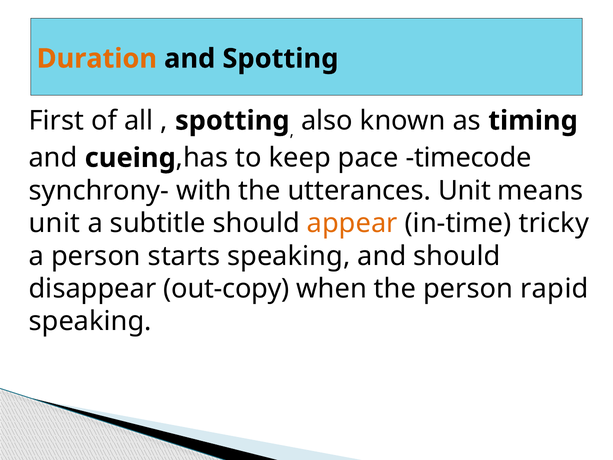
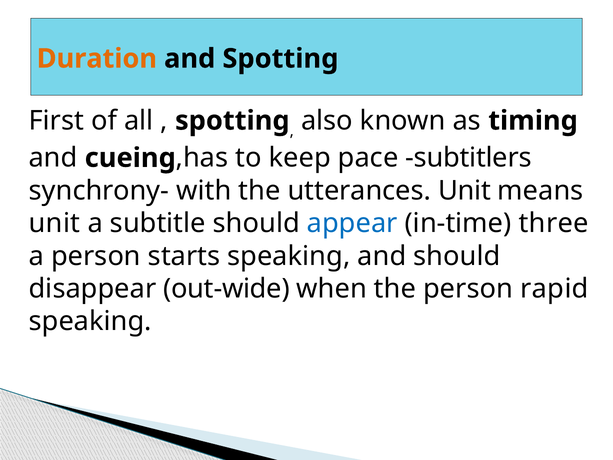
timecode: timecode -> subtitlers
appear colour: orange -> blue
tricky: tricky -> three
out-copy: out-copy -> out-wide
